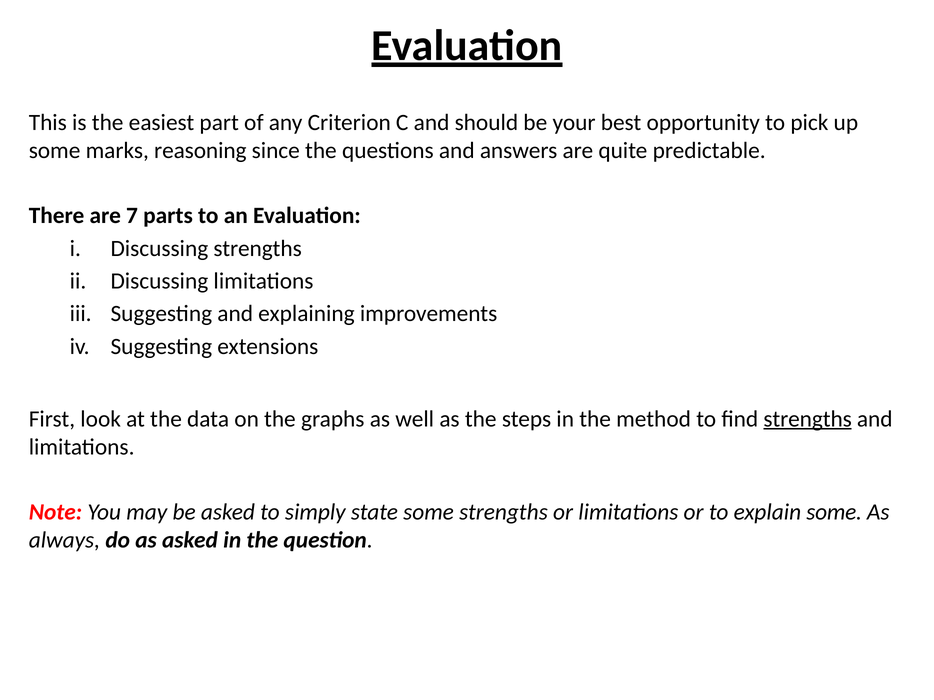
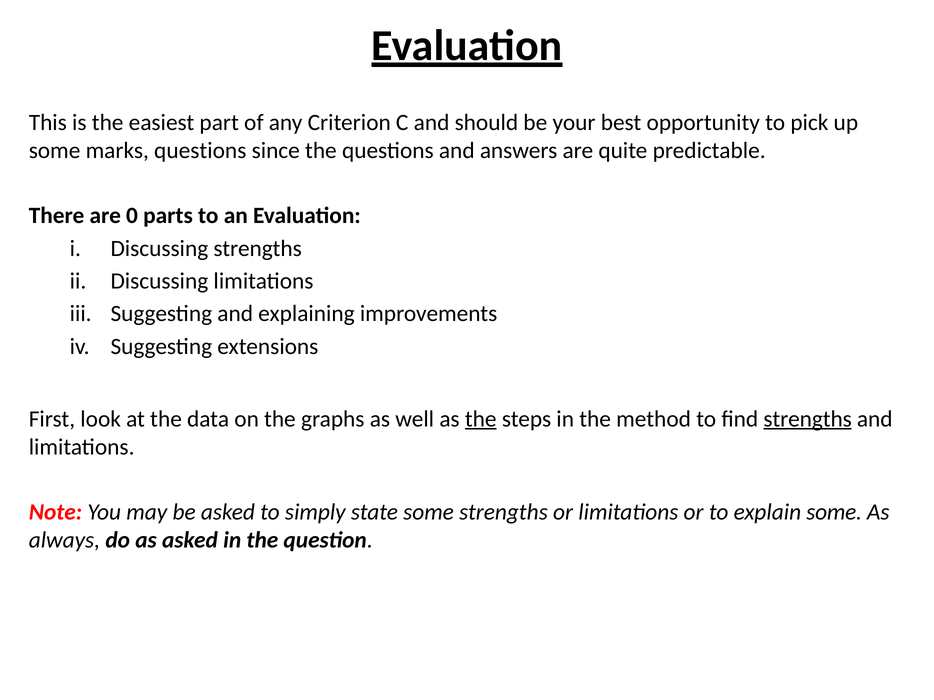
marks reasoning: reasoning -> questions
7: 7 -> 0
the at (481, 419) underline: none -> present
